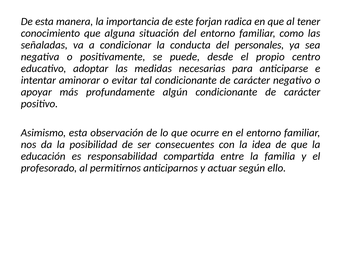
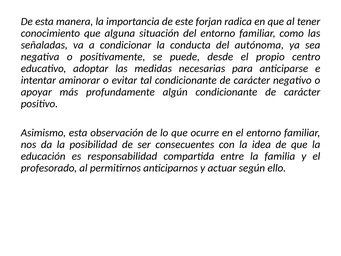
personales: personales -> autónoma
